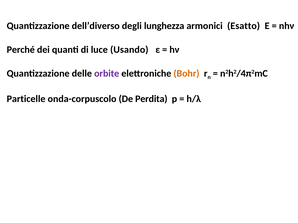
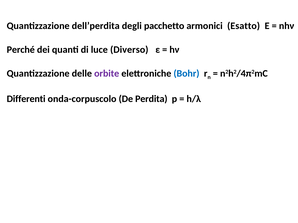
dell’diverso: dell’diverso -> dell’perdita
lunghezza: lunghezza -> pacchetto
Usando: Usando -> Diverso
Bohr colour: orange -> blue
Particelle: Particelle -> Differenti
